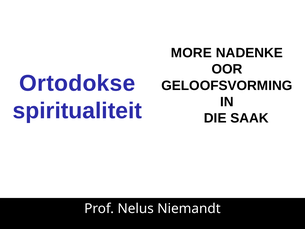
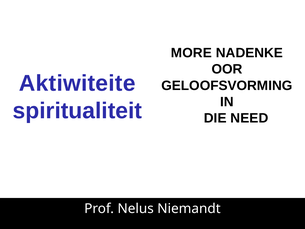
Ortodokse: Ortodokse -> Aktiwiteite
SAAK: SAAK -> NEED
